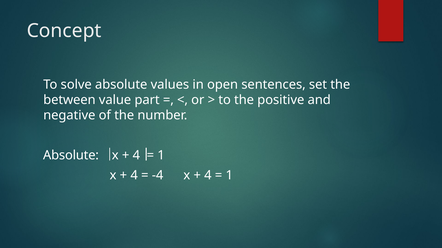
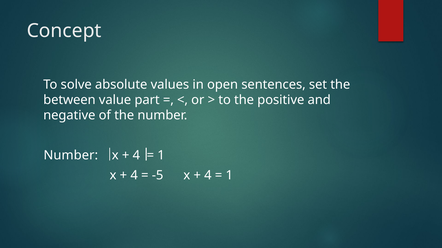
Absolute at (71, 156): Absolute -> Number
-4: -4 -> -5
